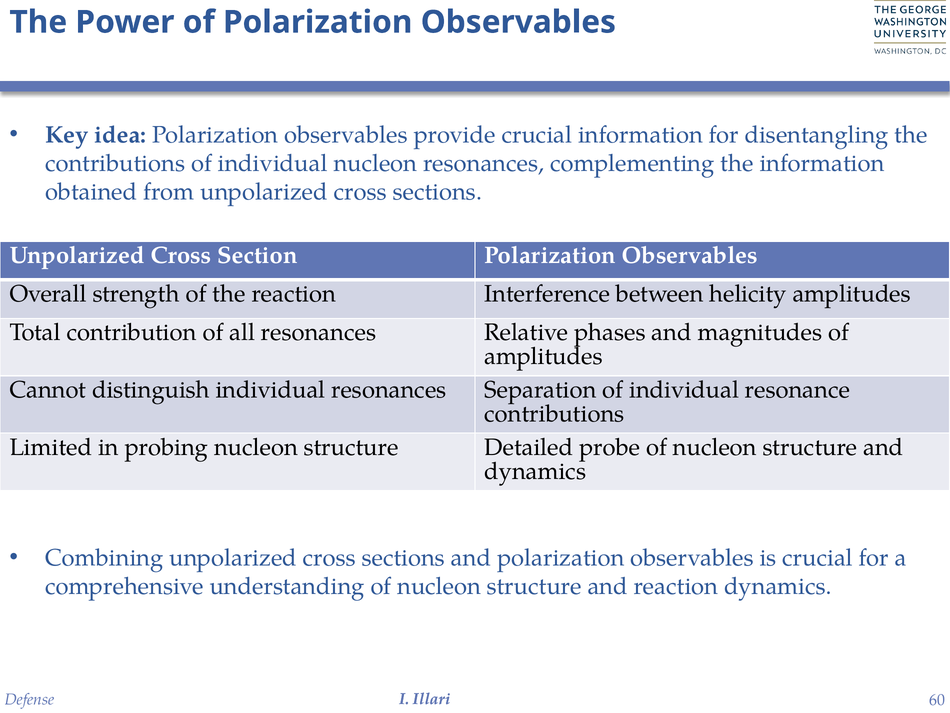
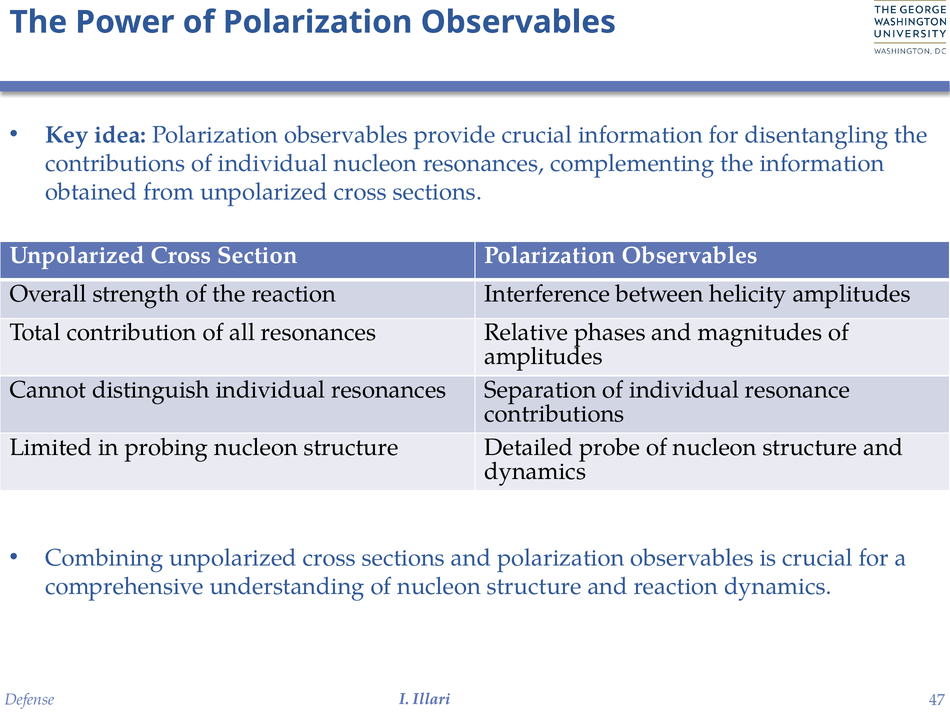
60: 60 -> 47
